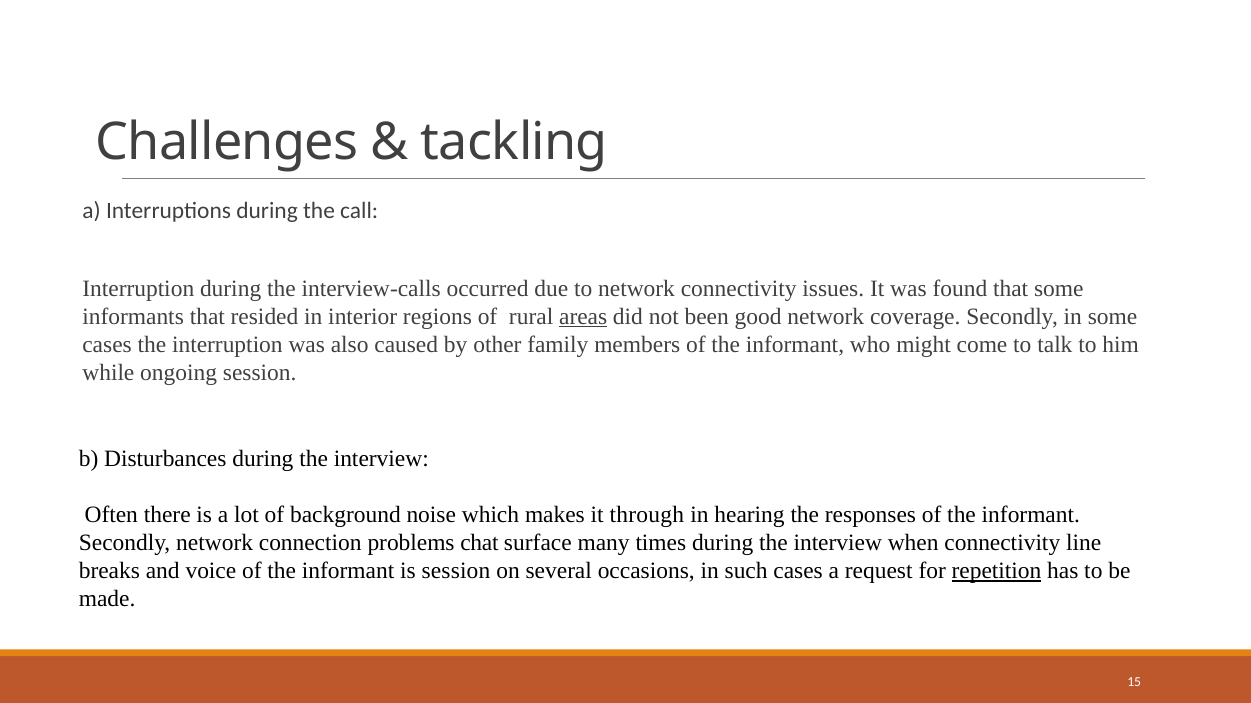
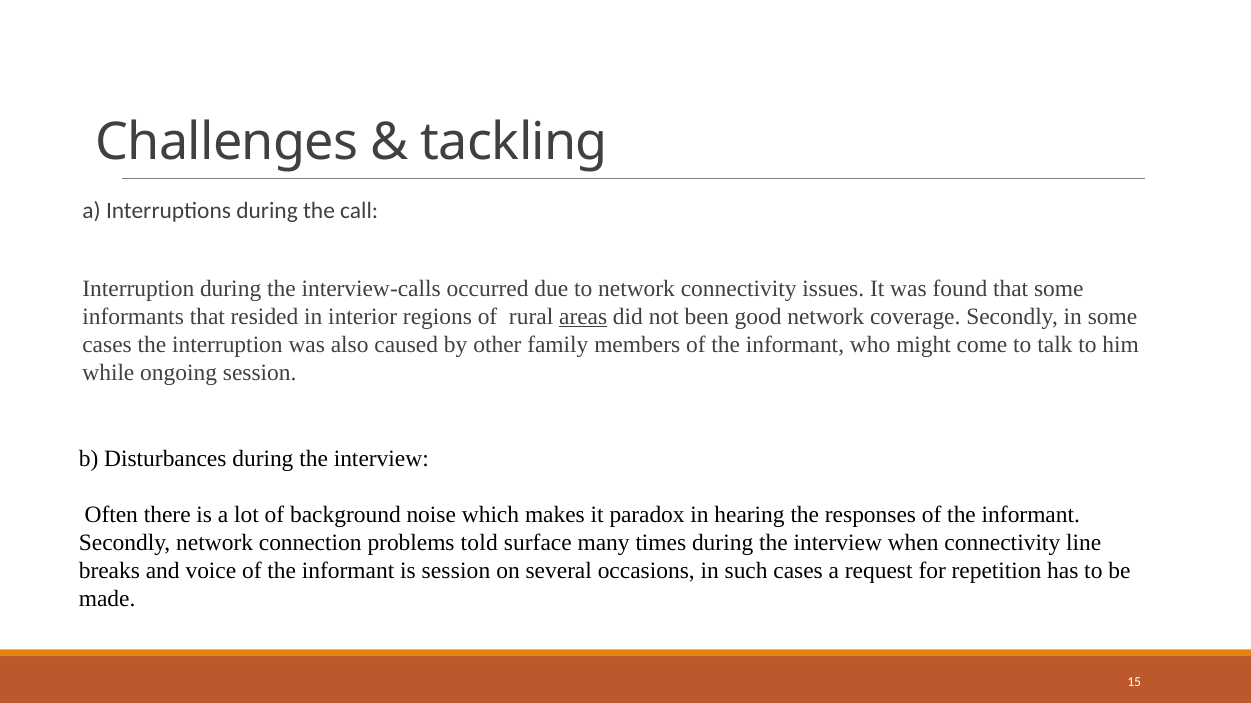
through: through -> paradox
chat: chat -> told
repetition underline: present -> none
